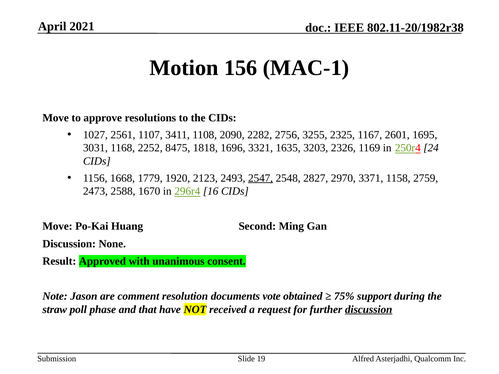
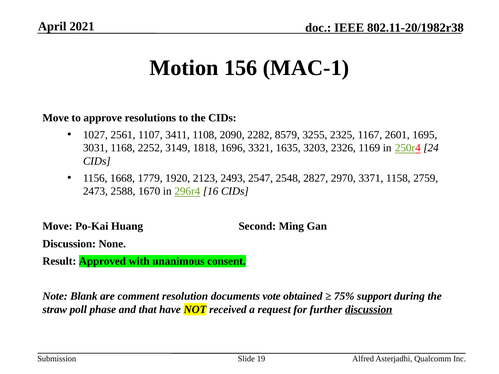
2756: 2756 -> 8579
8475: 8475 -> 3149
2547 underline: present -> none
Jason: Jason -> Blank
